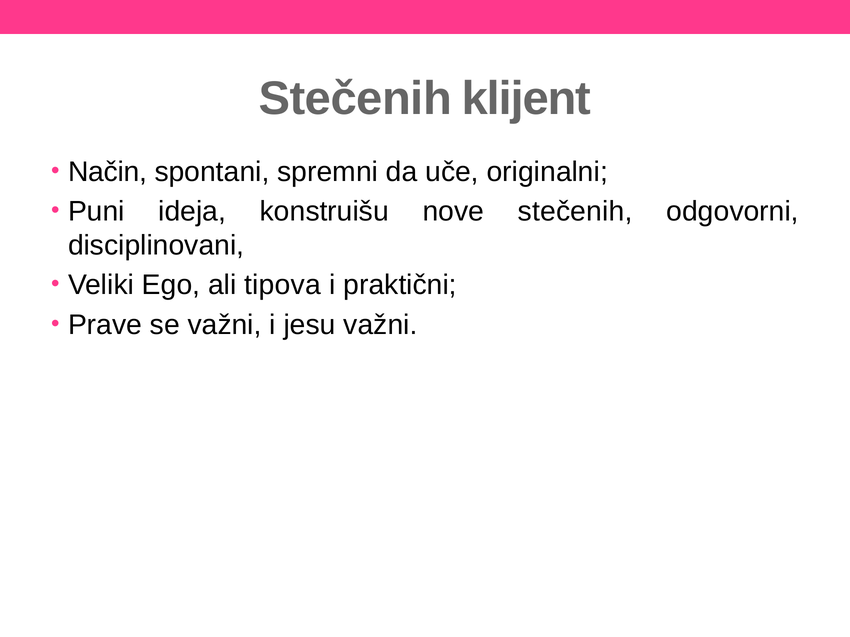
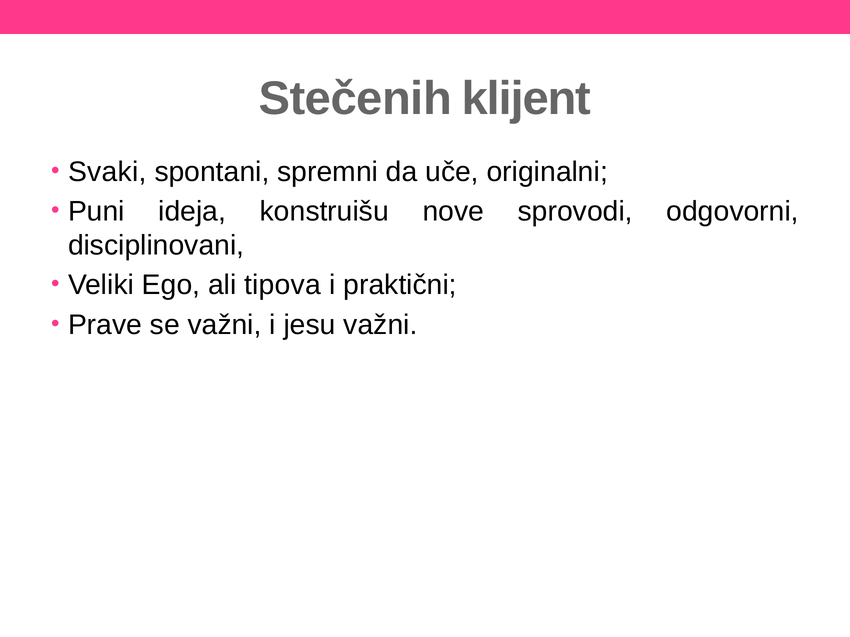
Način: Način -> Svaki
nove stečenih: stečenih -> sprovodi
